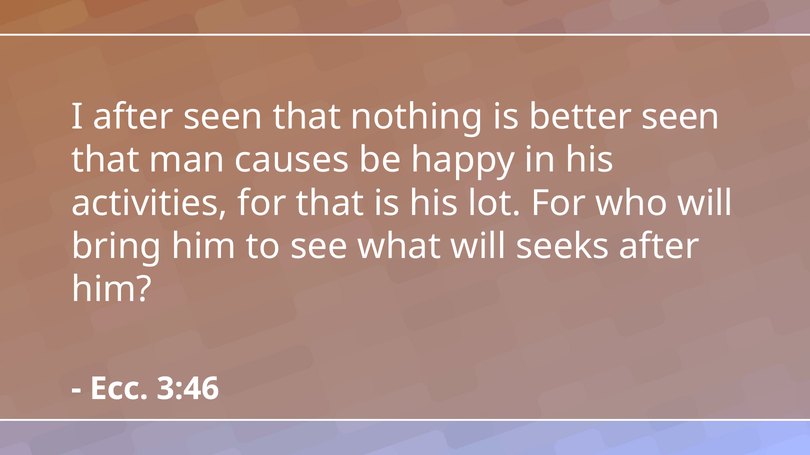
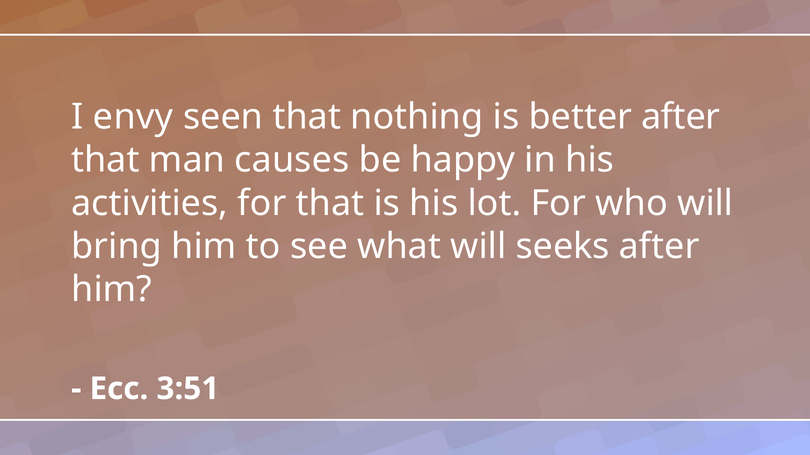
I after: after -> envy
better seen: seen -> after
3:46: 3:46 -> 3:51
